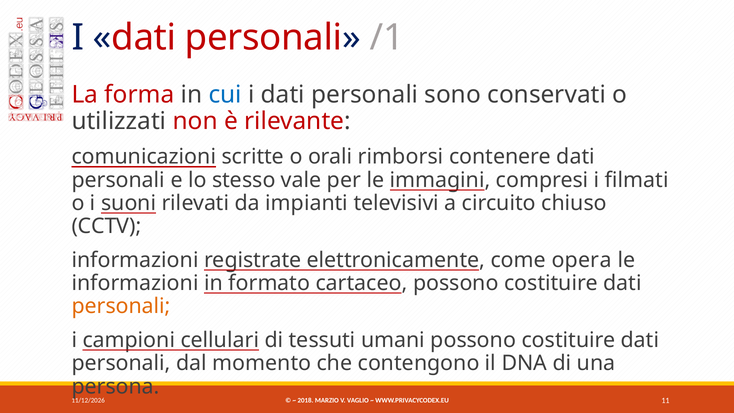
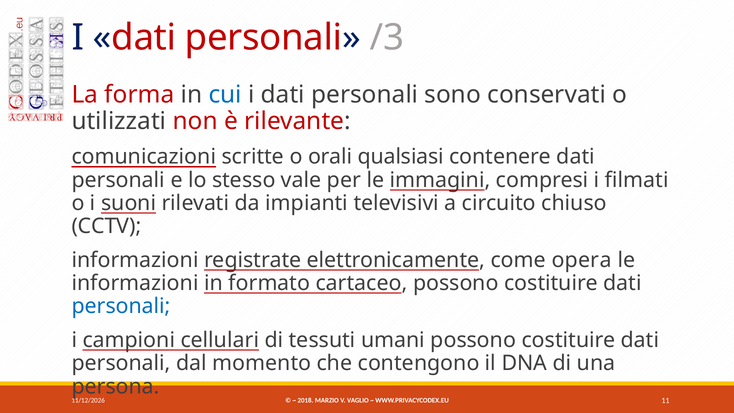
/1: /1 -> /3
rimborsi: rimborsi -> qualsiasi
personali at (121, 306) colour: orange -> blue
